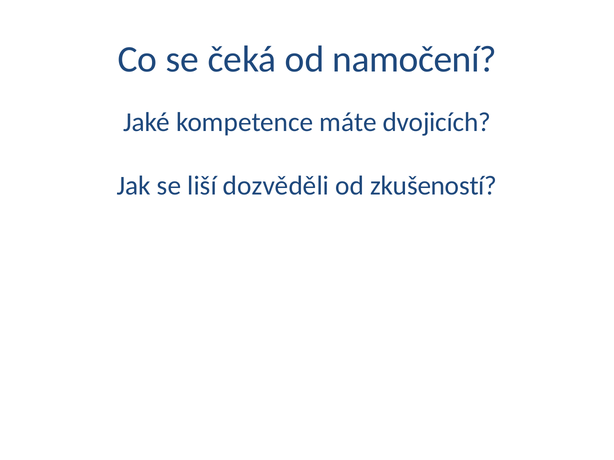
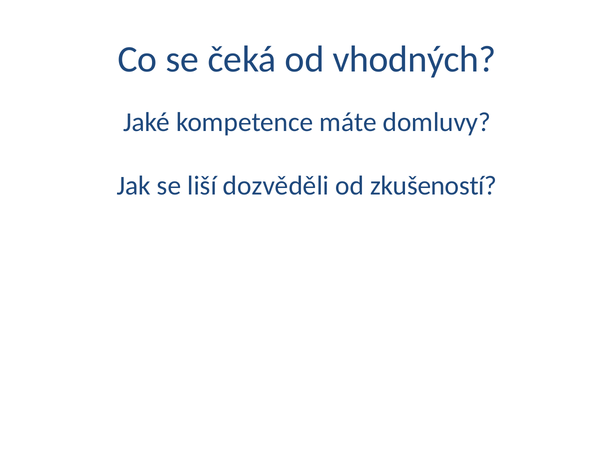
namočení: namočení -> vhodných
dvojicích: dvojicích -> domluvy
